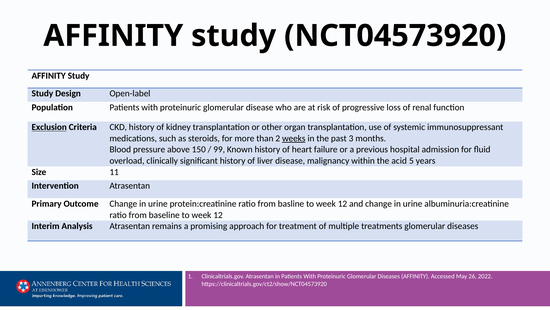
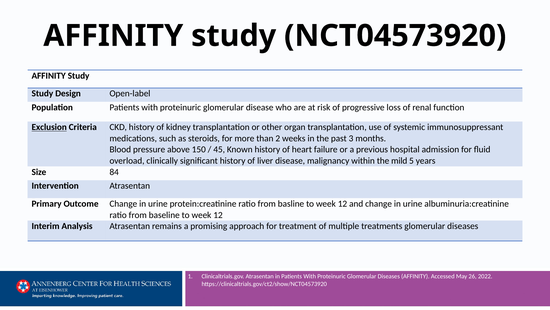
weeks underline: present -> none
99: 99 -> 45
acid: acid -> mild
11: 11 -> 84
